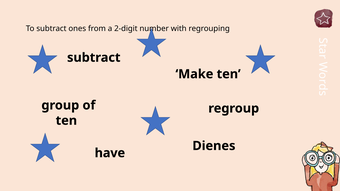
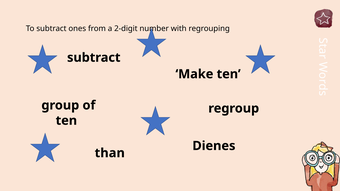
have: have -> than
